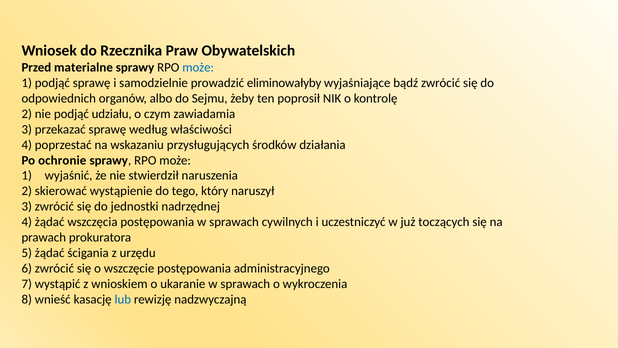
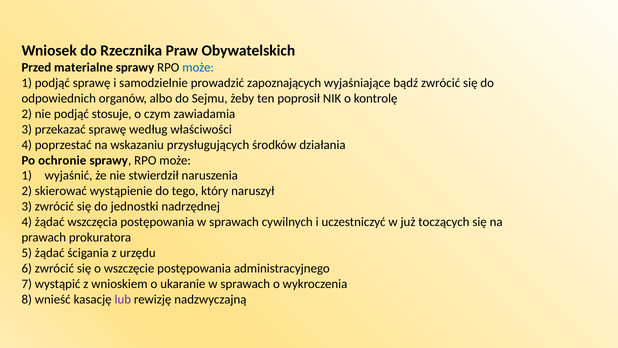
eliminowałyby: eliminowałyby -> zapoznających
udziału: udziału -> stosuje
lub colour: blue -> purple
